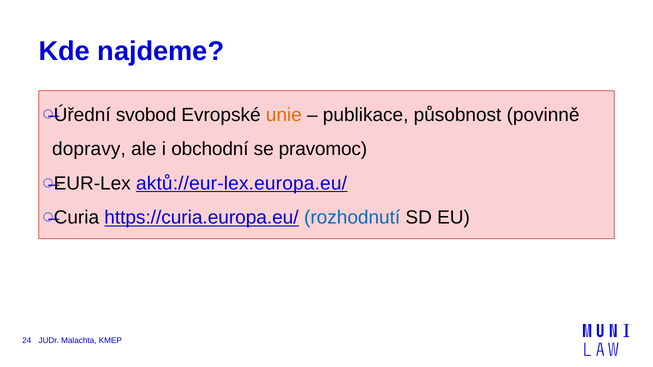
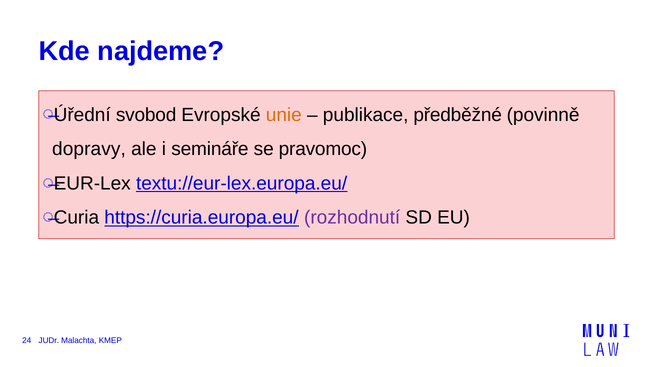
působnost: působnost -> předběžné
obchodní: obchodní -> semináře
aktů://eur-lex.europa.eu/: aktů://eur-lex.europa.eu/ -> textu://eur-lex.europa.eu/
rozhodnutí colour: blue -> purple
